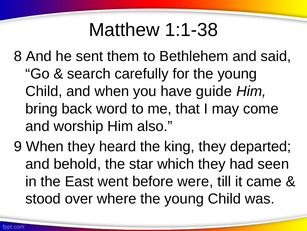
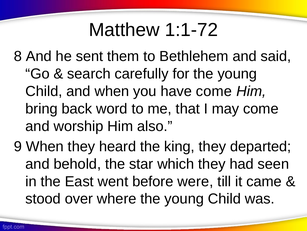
1:1-38: 1:1-38 -> 1:1-72
have guide: guide -> come
